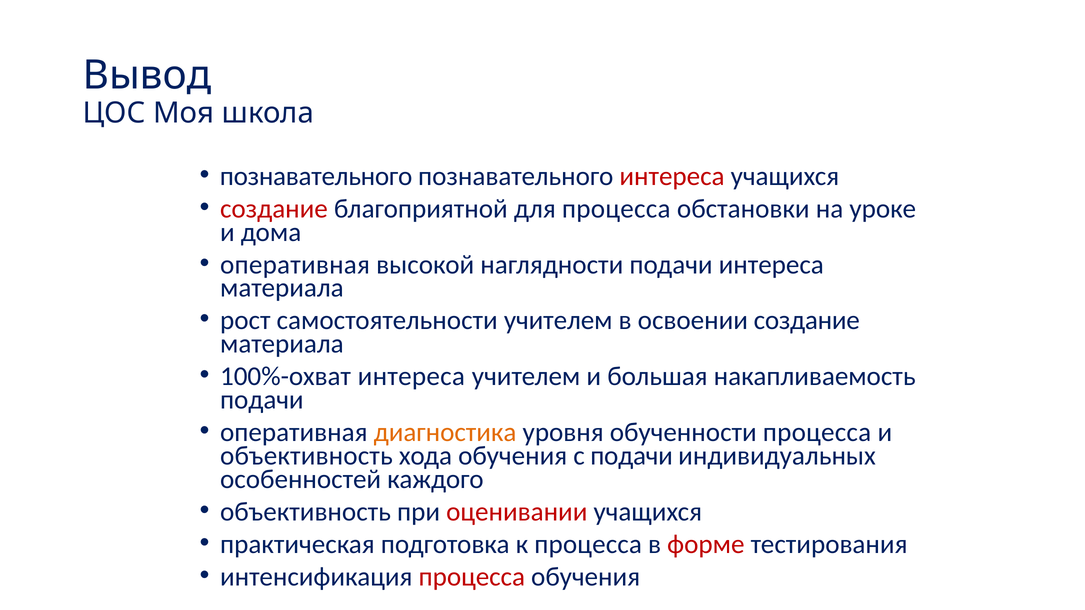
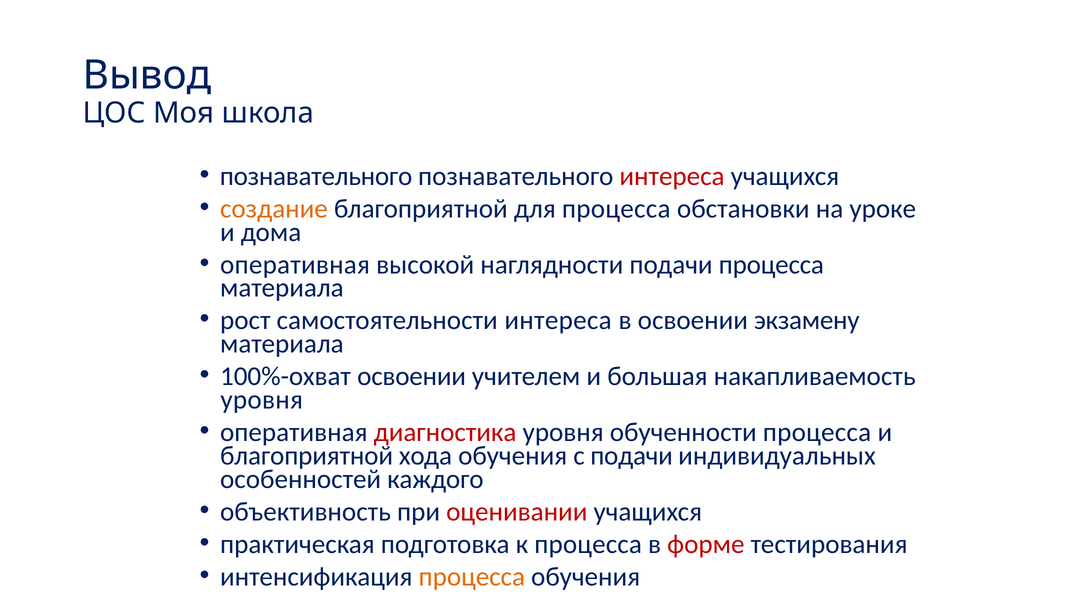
создание at (274, 209) colour: red -> orange
подачи интереса: интереса -> процесса
самостоятельности учителем: учителем -> интереса
освоении создание: создание -> экзамену
100%-охват интереса: интереса -> освоении
подачи at (262, 400): подачи -> уровня
диагностика colour: orange -> red
объективность at (306, 456): объективность -> благоприятной
процесса at (472, 577) colour: red -> orange
